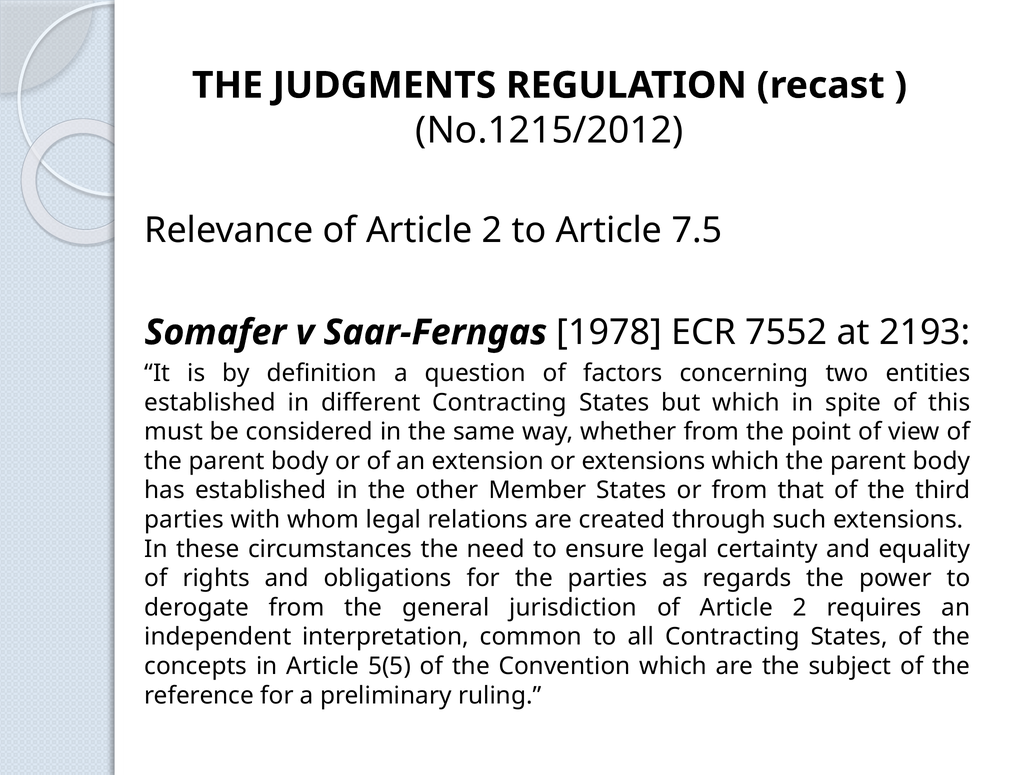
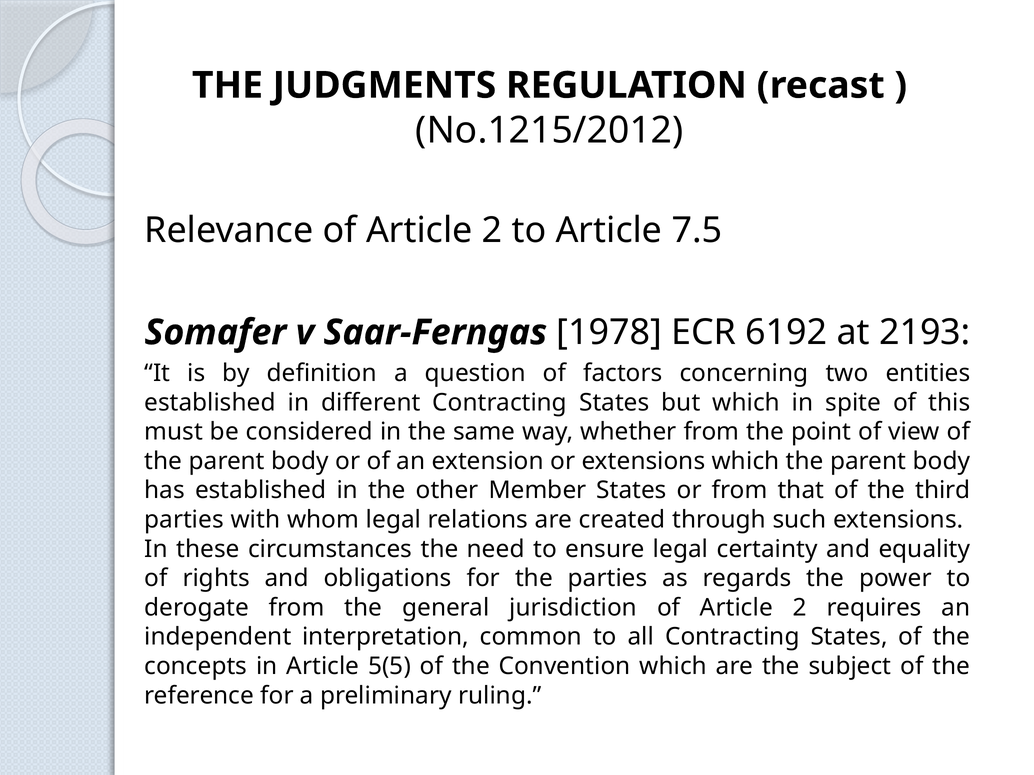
7552: 7552 -> 6192
